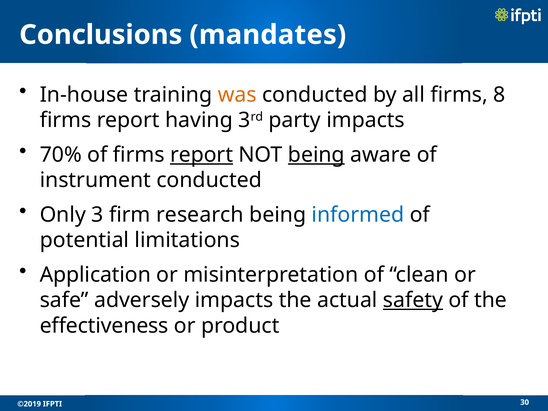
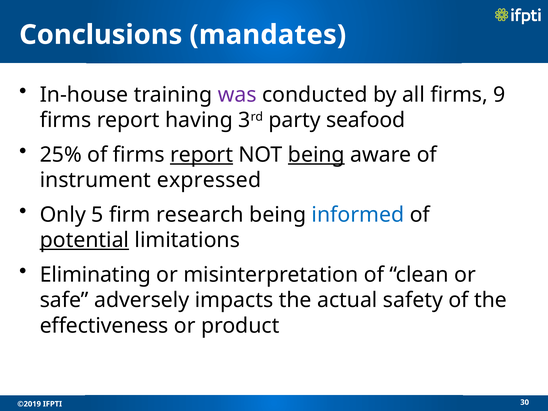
was colour: orange -> purple
8: 8 -> 9
party impacts: impacts -> seafood
70%: 70% -> 25%
instrument conducted: conducted -> expressed
3: 3 -> 5
potential underline: none -> present
Application: Application -> Eliminating
safety underline: present -> none
